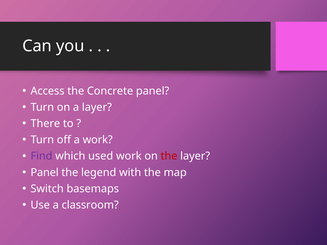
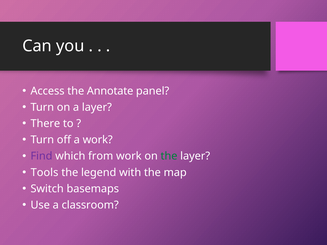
Concrete: Concrete -> Annotate
used: used -> from
the at (169, 156) colour: red -> green
Panel at (45, 173): Panel -> Tools
